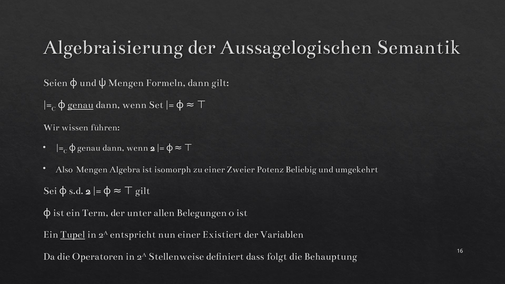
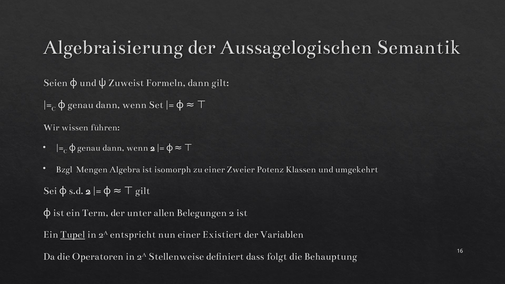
und Mengen: Mengen -> Zuweist
genau at (80, 105) underline: present -> none
Also: Also -> Bzgl
Beliebig: Beliebig -> Klassen
Belegungen 0: 0 -> 2
